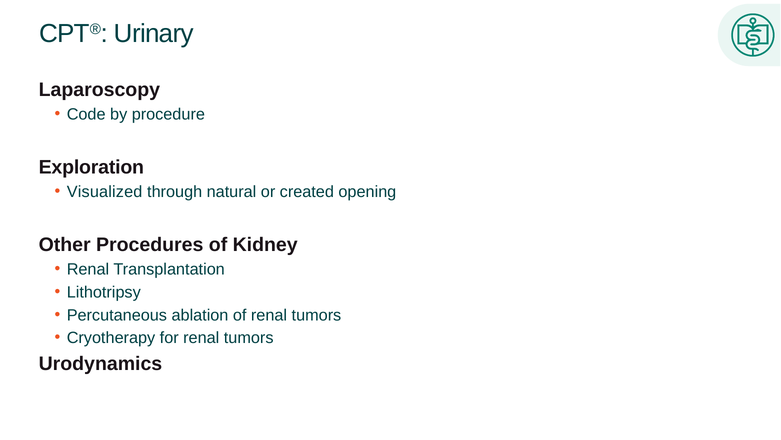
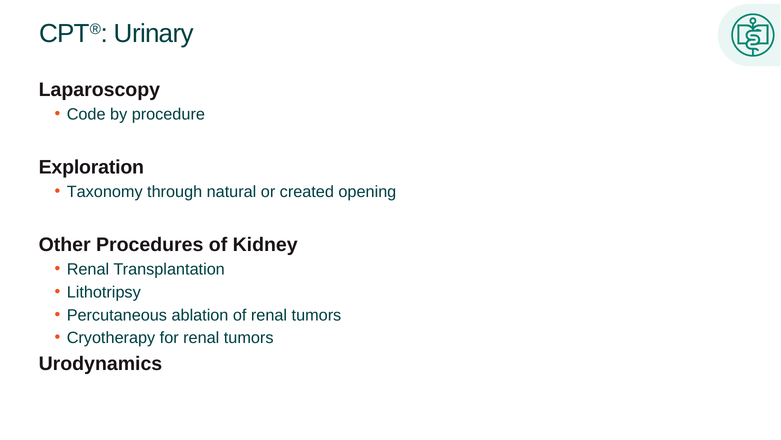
Visualized: Visualized -> Taxonomy
